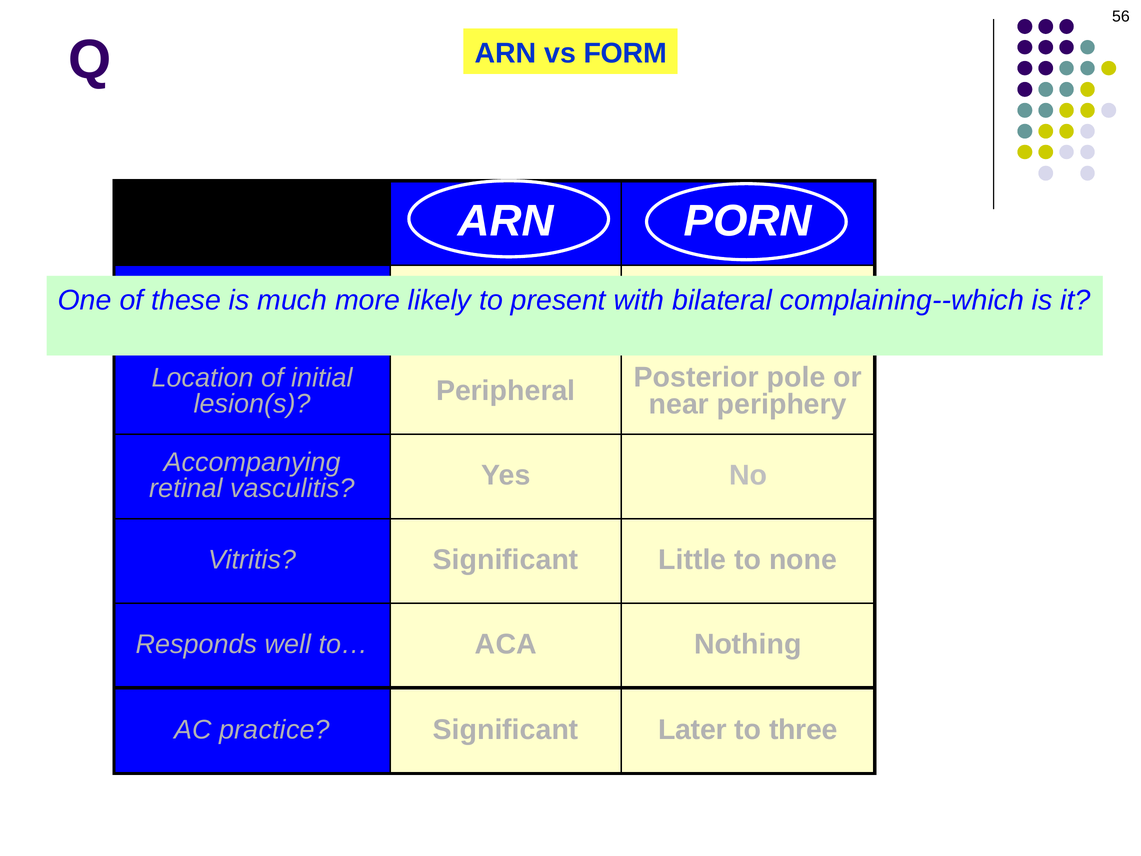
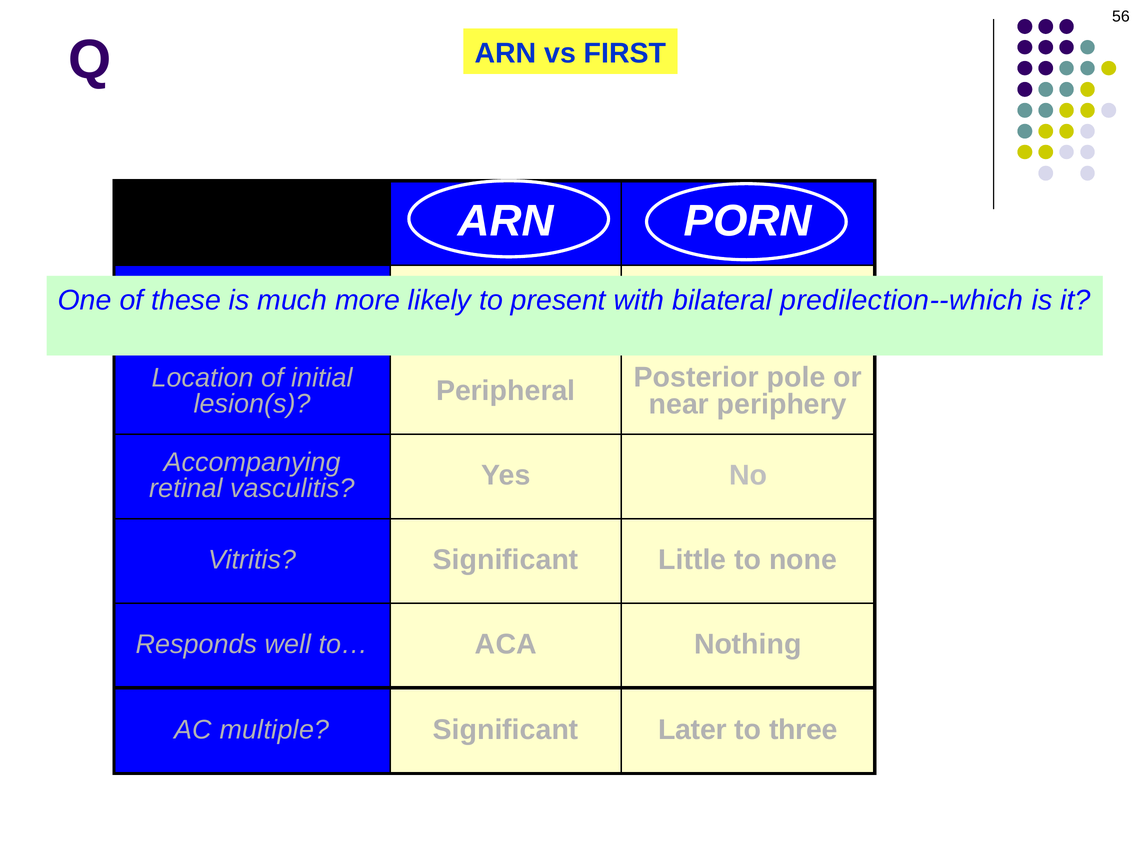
vs FORM: FORM -> FIRST
complaining--which: complaining--which -> predilection--which
practice: practice -> multiple
